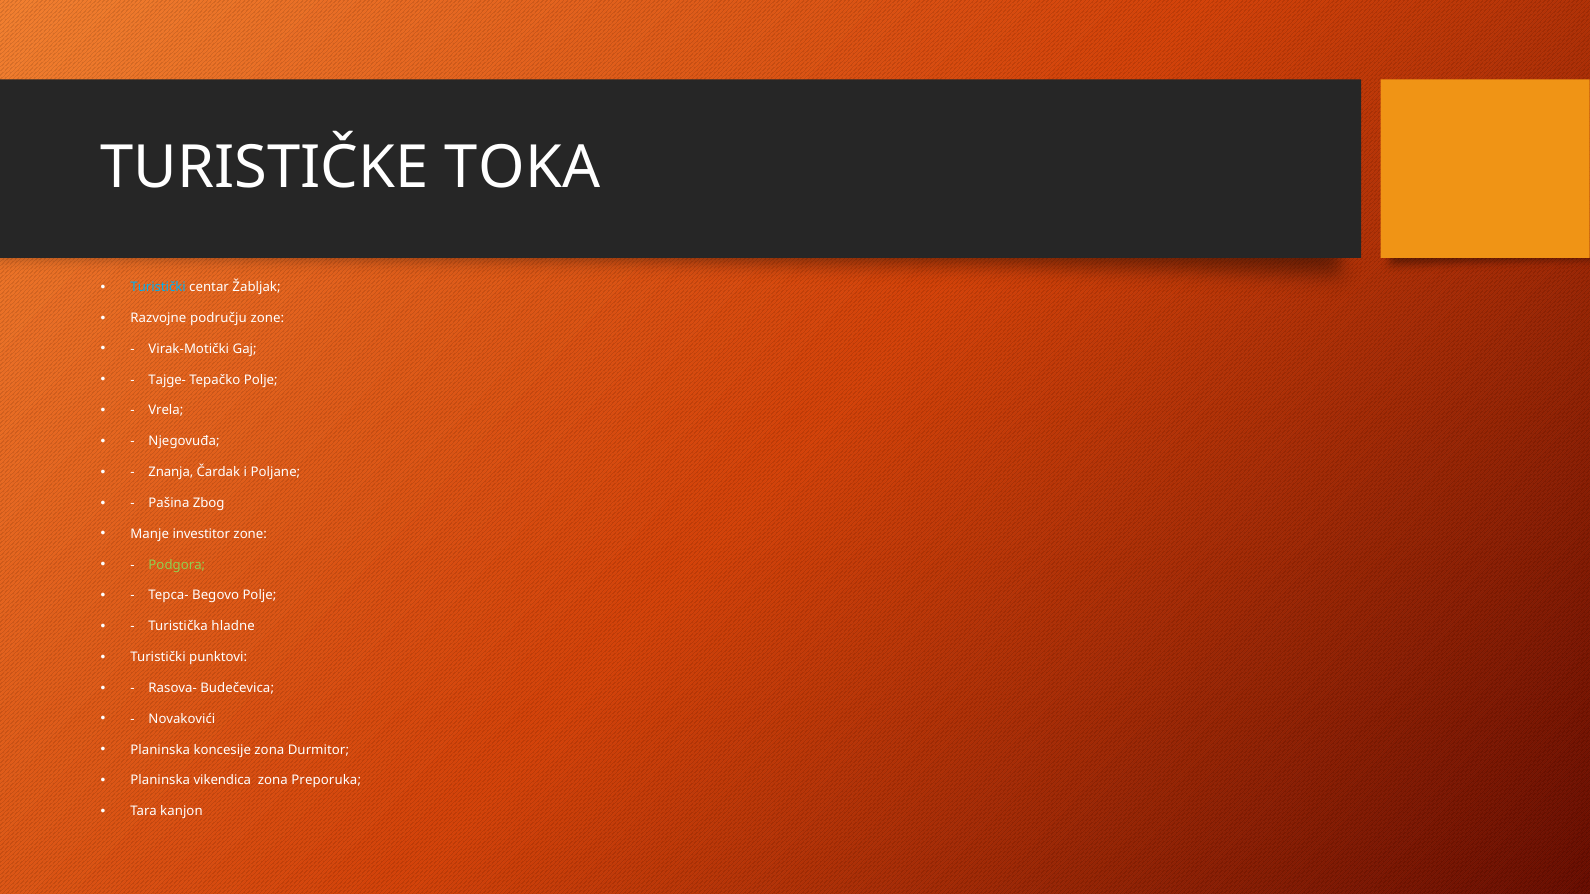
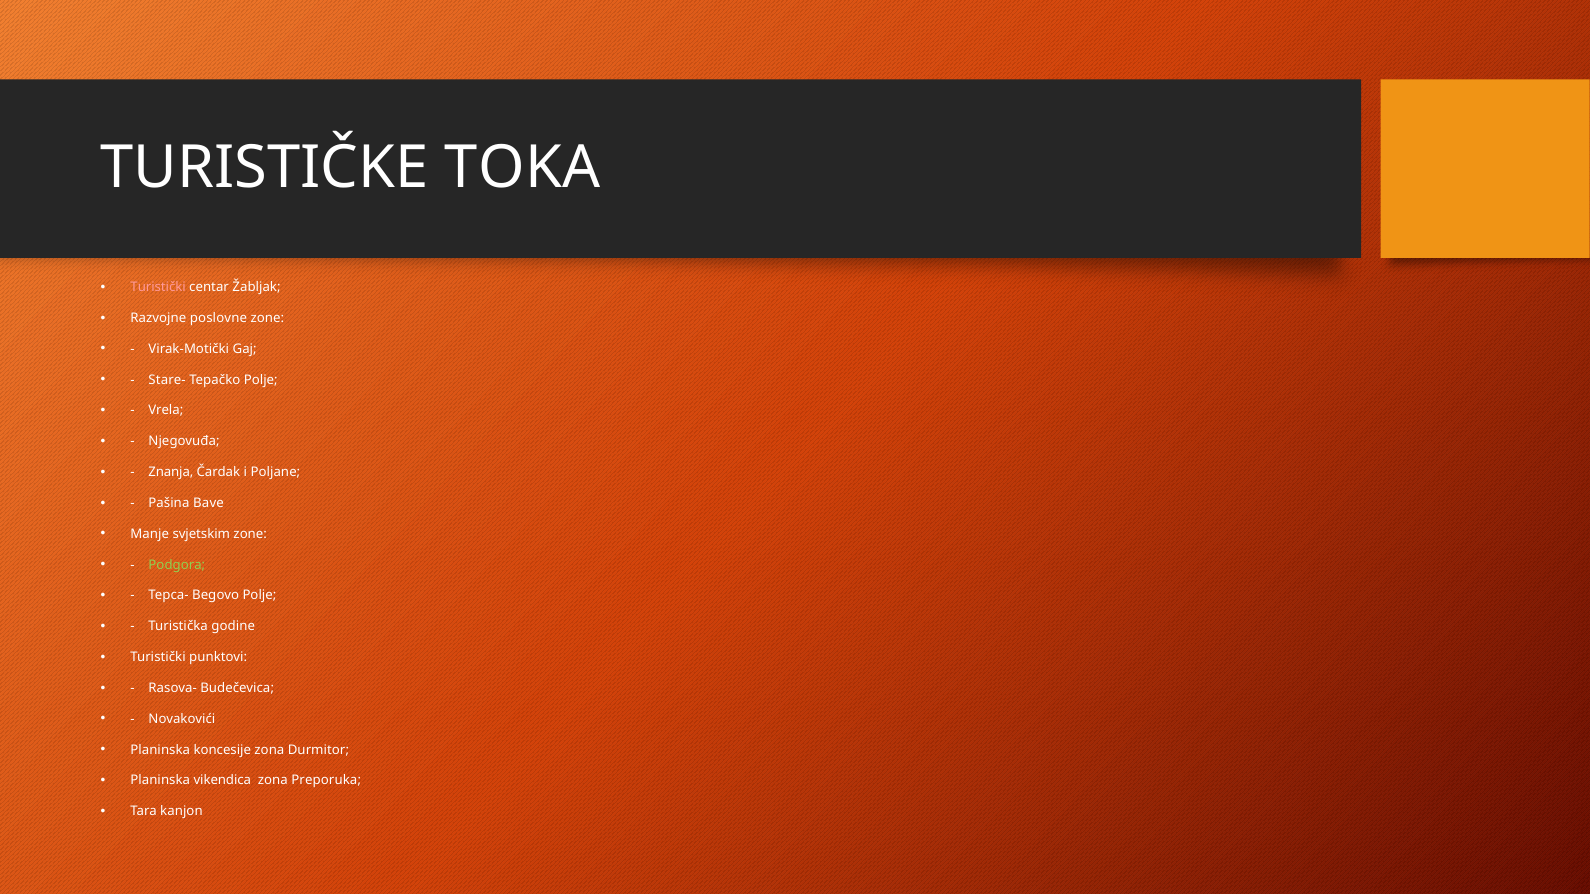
Turistički at (158, 287) colour: light blue -> pink
području: području -> poslovne
Tajge-: Tajge- -> Stare-
Zbog: Zbog -> Bave
investitor: investitor -> svjetskim
hladne: hladne -> godine
